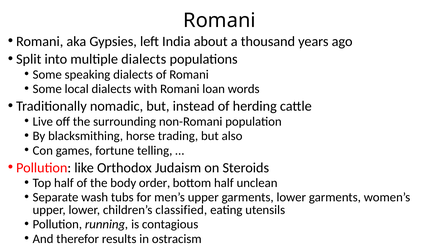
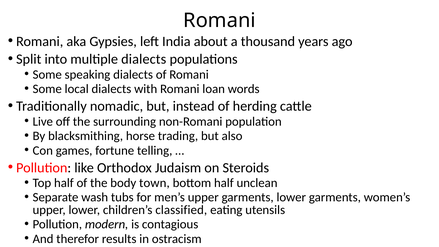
order: order -> town
running: running -> modern
